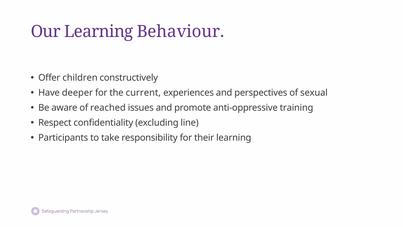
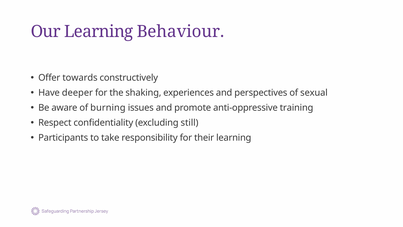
children: children -> towards
current: current -> shaking
reached: reached -> burning
line: line -> still
